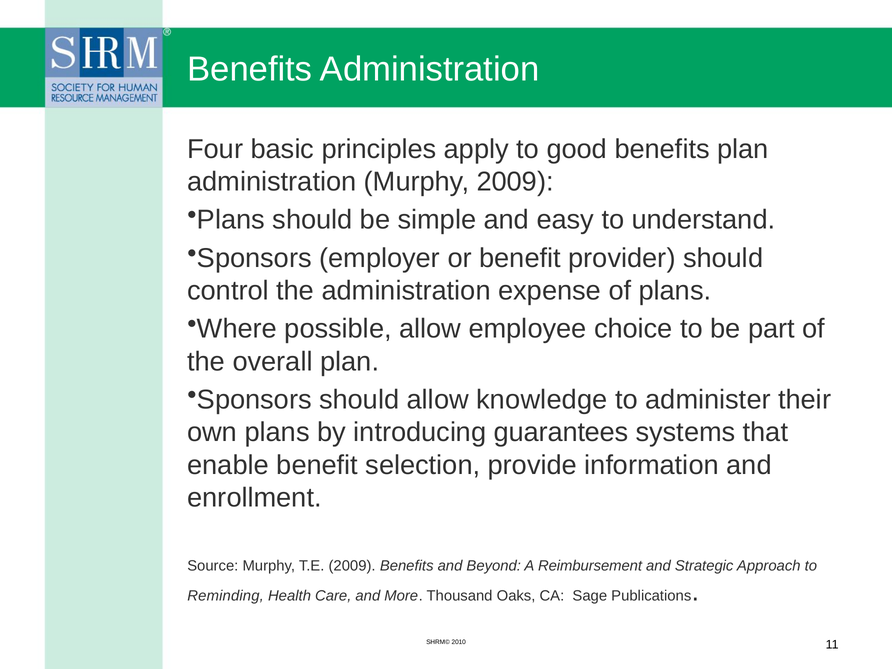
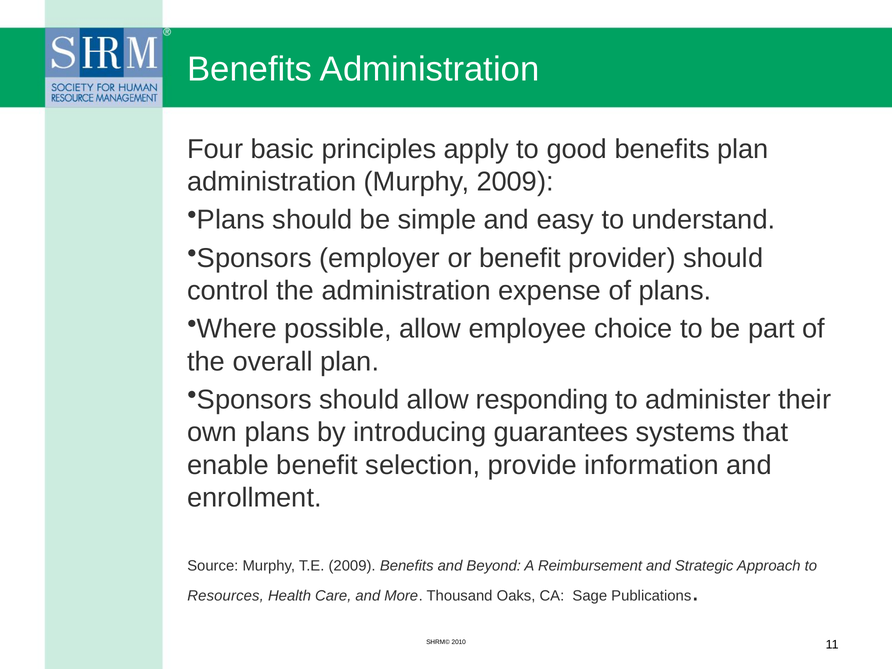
knowledge: knowledge -> responding
Reminding: Reminding -> Resources
